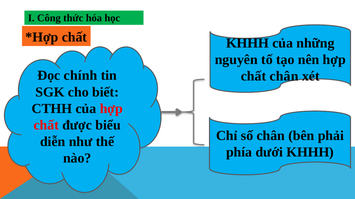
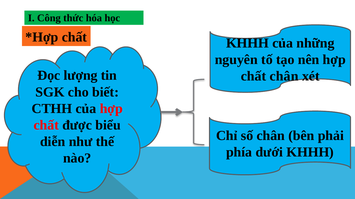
chính: chính -> lượng
